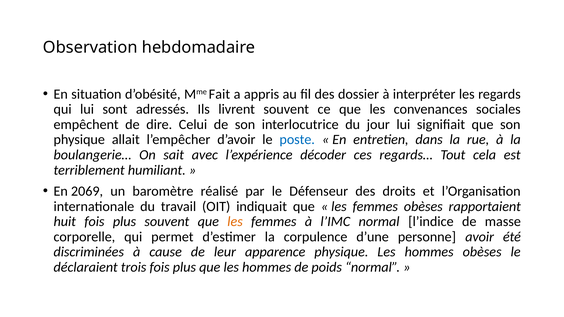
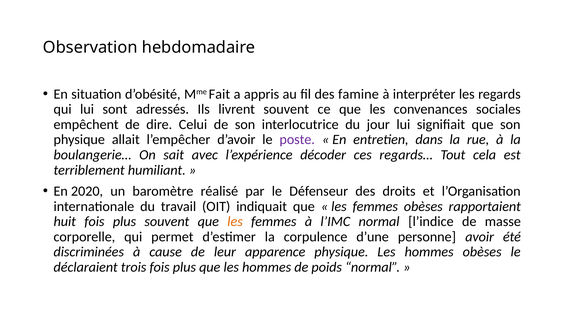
dossier: dossier -> famine
poste colour: blue -> purple
2069: 2069 -> 2020
